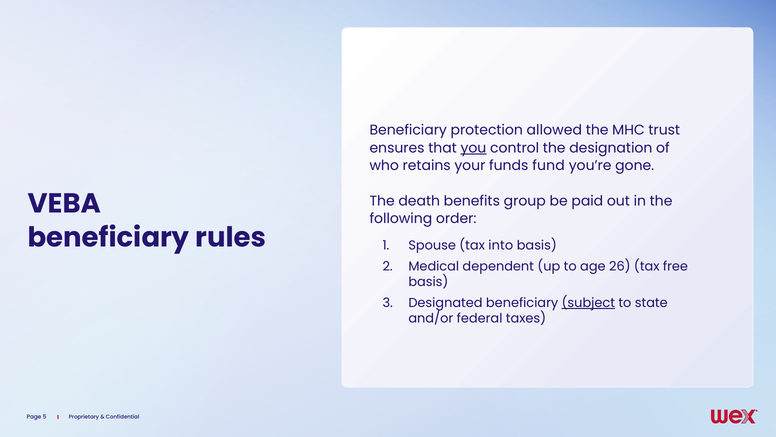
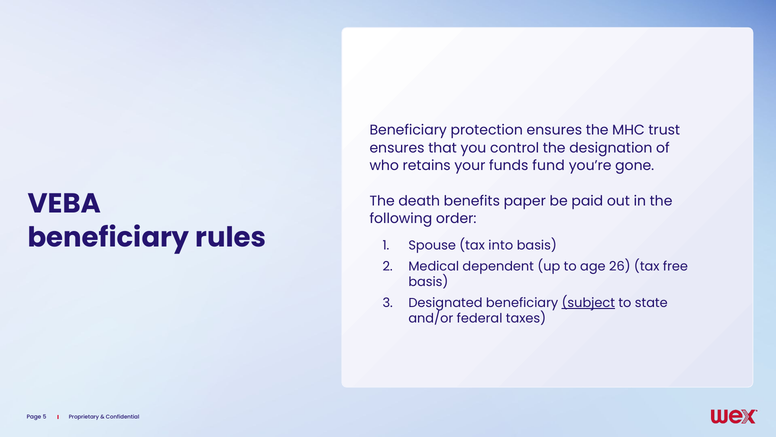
protection allowed: allowed -> ensures
you underline: present -> none
group: group -> paper
